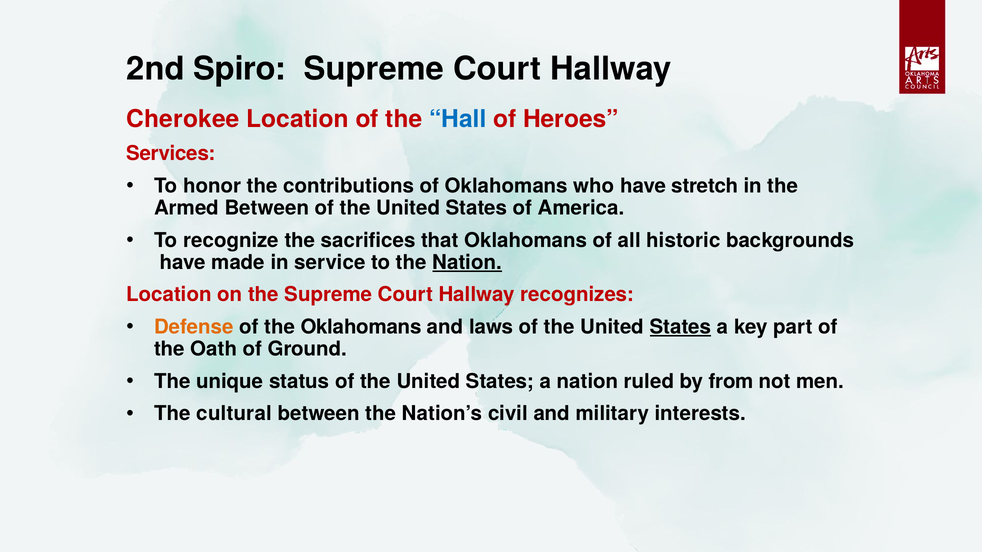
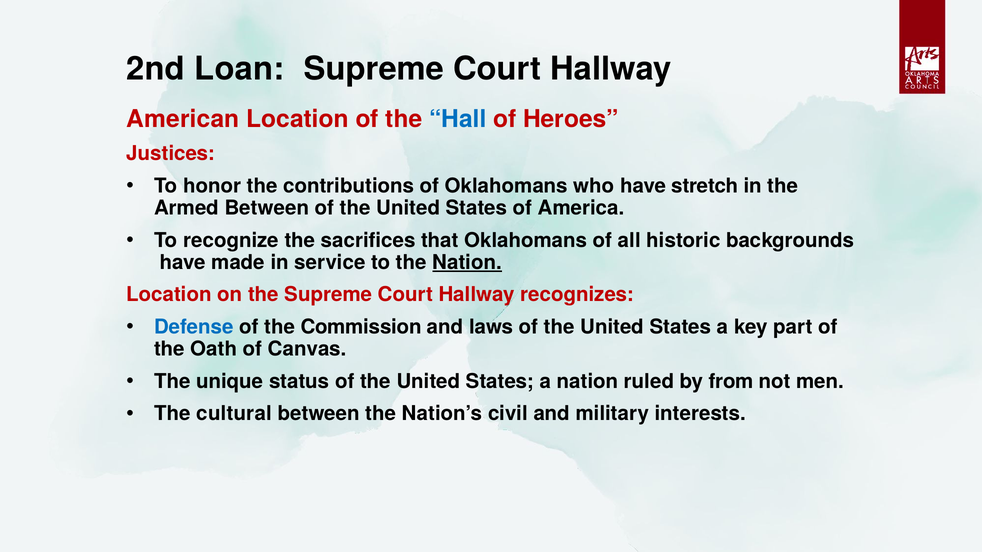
Spiro: Spiro -> Loan
Cherokee: Cherokee -> American
Services: Services -> Justices
Defense colour: orange -> blue
the Oklahomans: Oklahomans -> Commission
States at (680, 327) underline: present -> none
Ground: Ground -> Canvas
